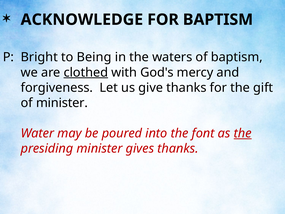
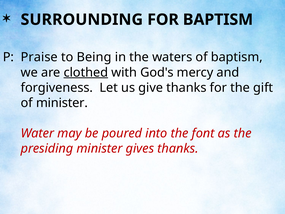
ACKNOWLEDGE: ACKNOWLEDGE -> SURROUNDING
Bright: Bright -> Praise
the at (243, 133) underline: present -> none
